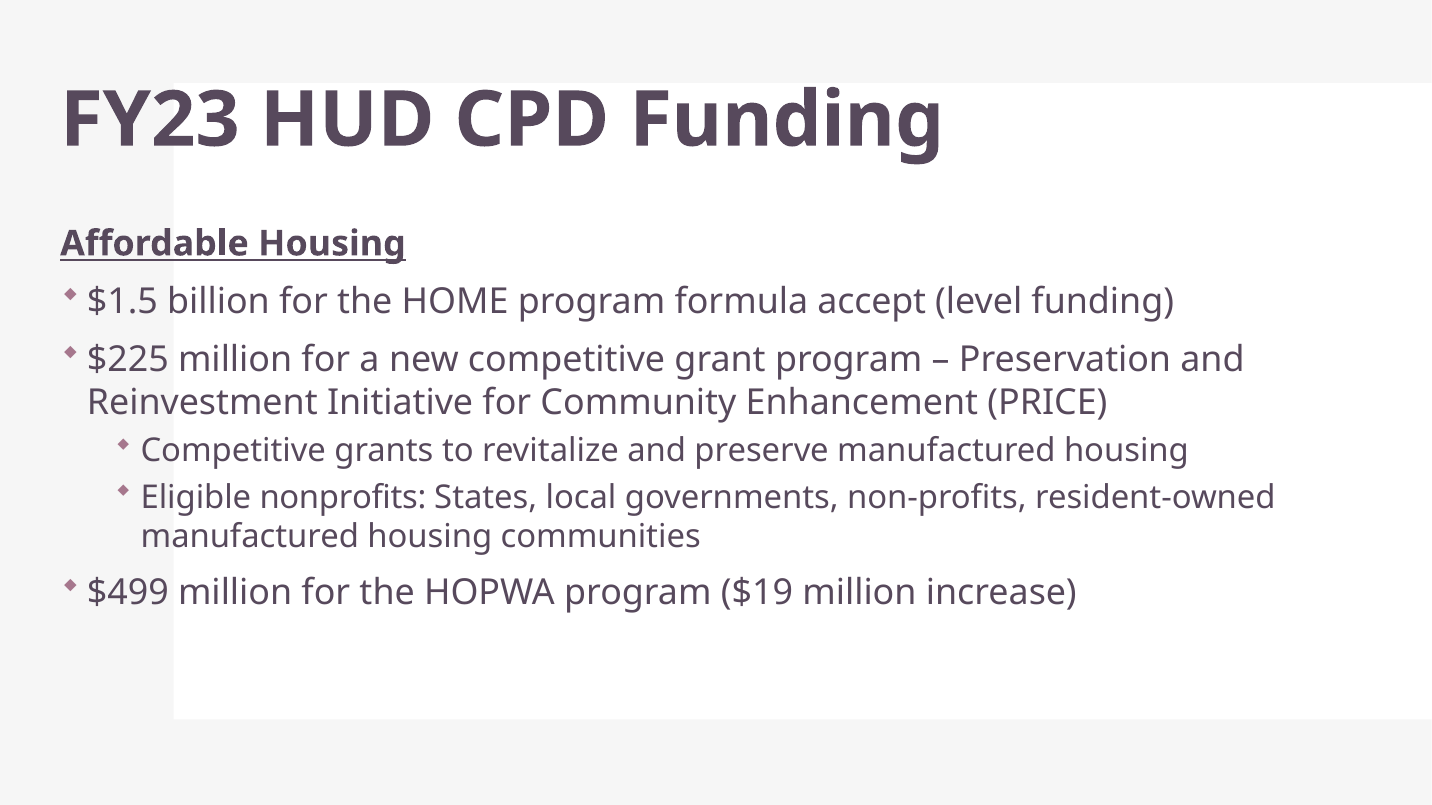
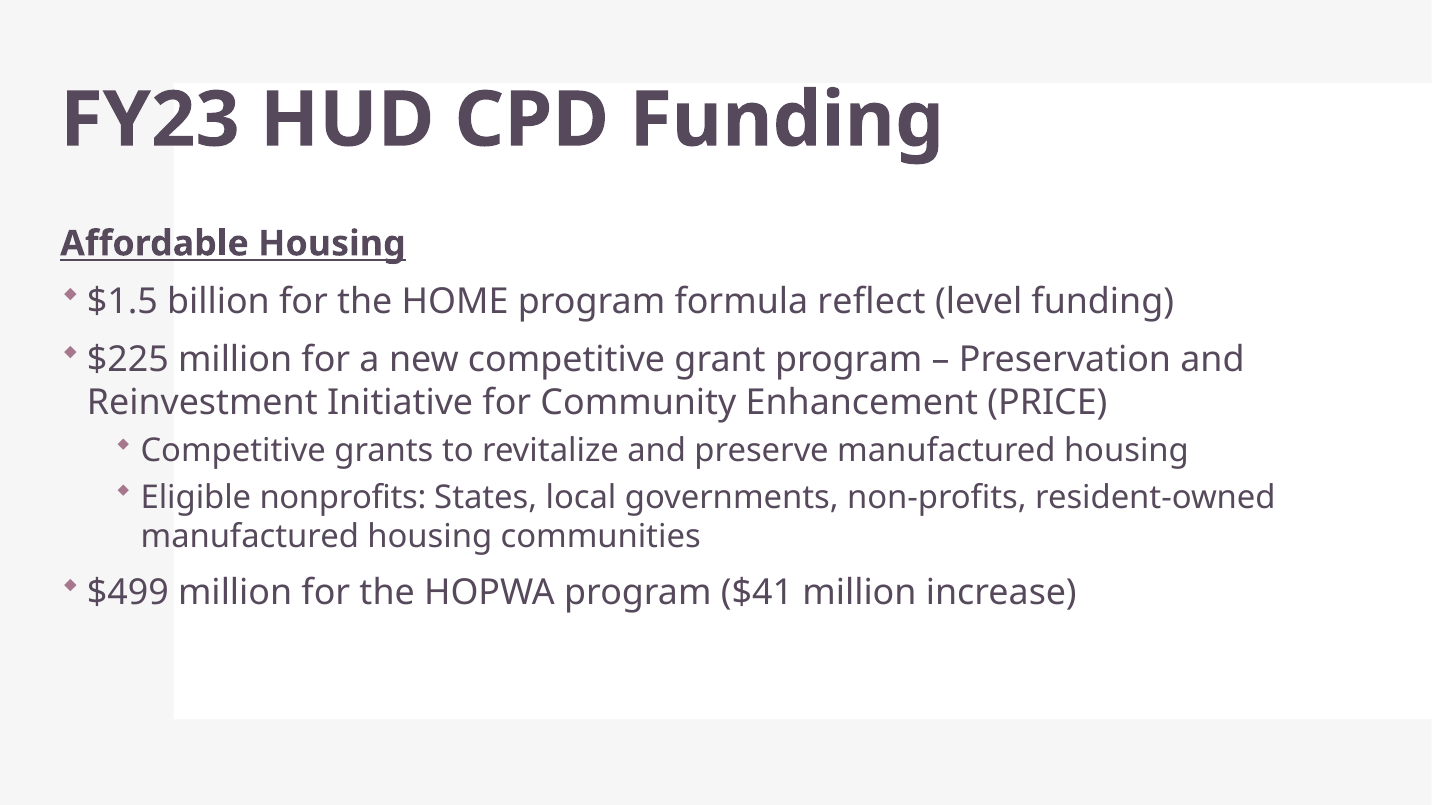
accept: accept -> reflect
$19: $19 -> $41
